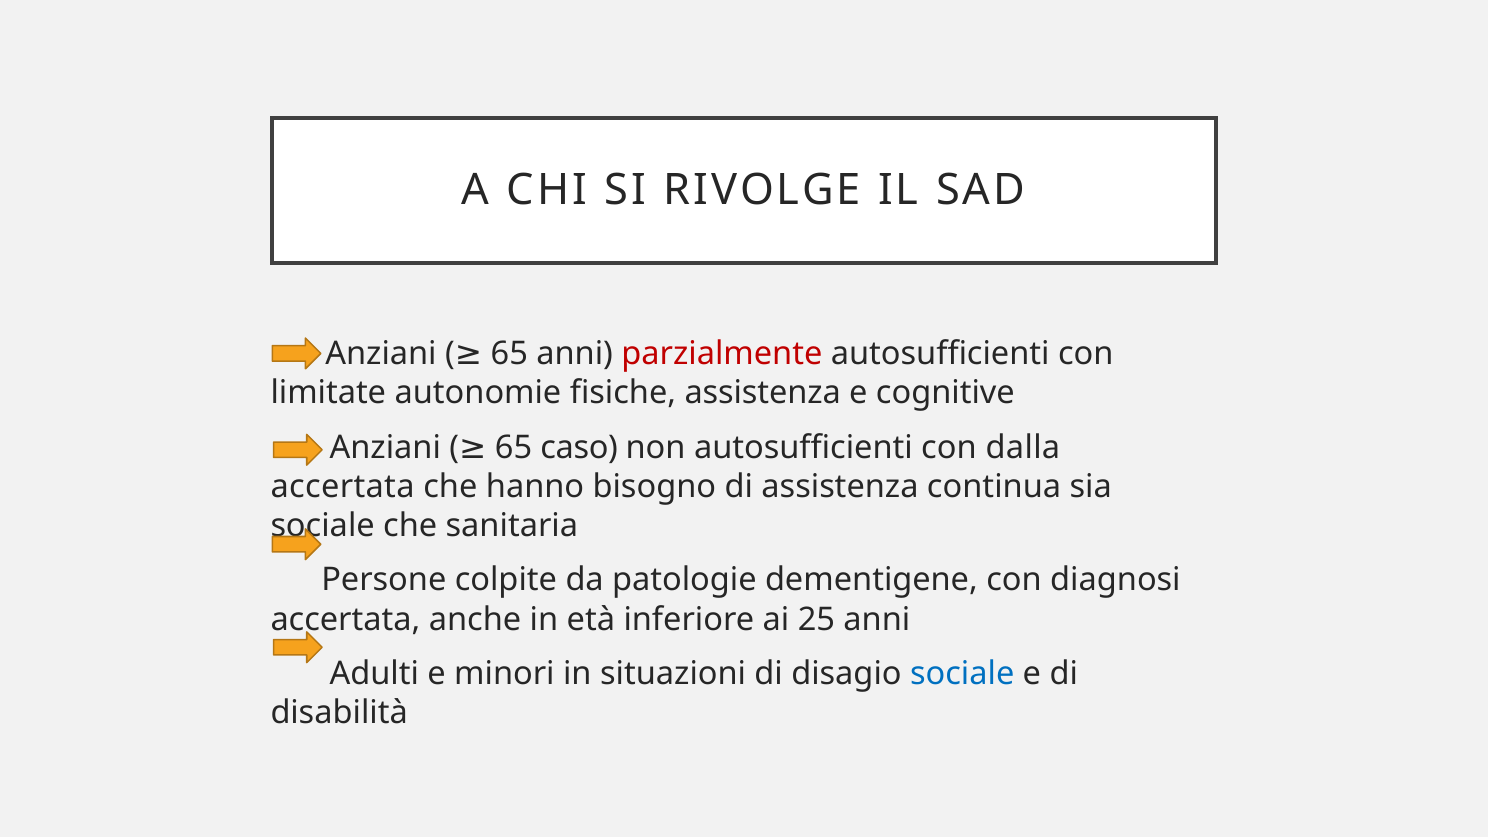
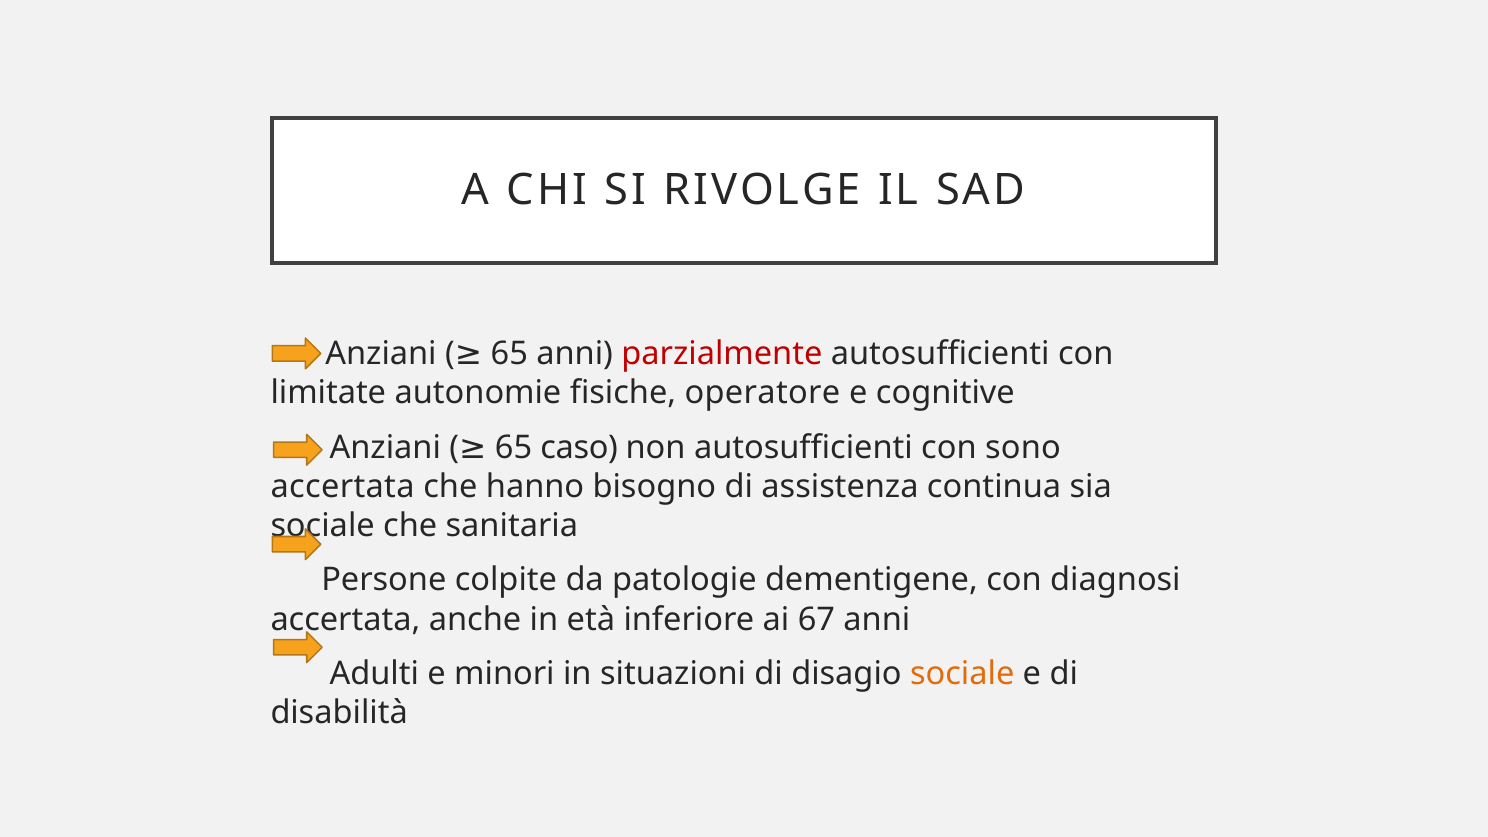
fisiche assistenza: assistenza -> operatore
dalla: dalla -> sono
25: 25 -> 67
sociale at (962, 674) colour: blue -> orange
